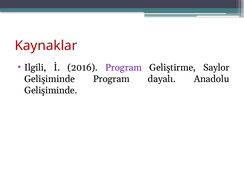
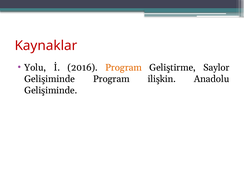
Ilgili: Ilgili -> Yolu
Program at (124, 68) colour: purple -> orange
dayalı: dayalı -> ilişkin
